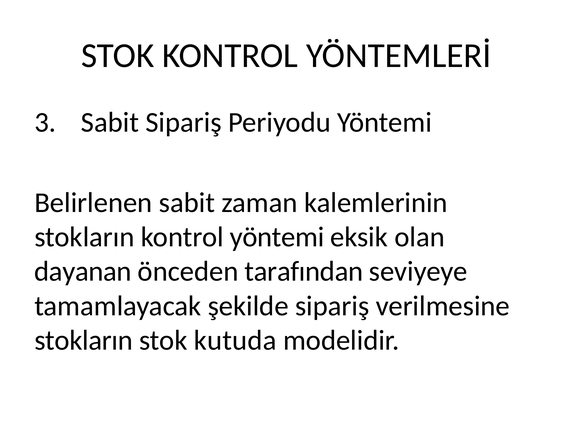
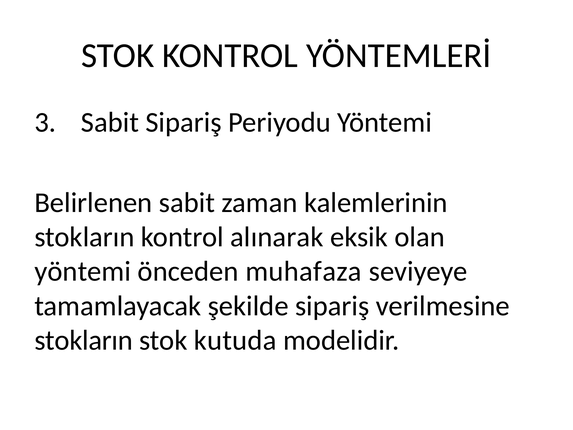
kontrol yöntemi: yöntemi -> alınarak
dayanan at (83, 271): dayanan -> yöntemi
tarafından: tarafından -> muhafaza
